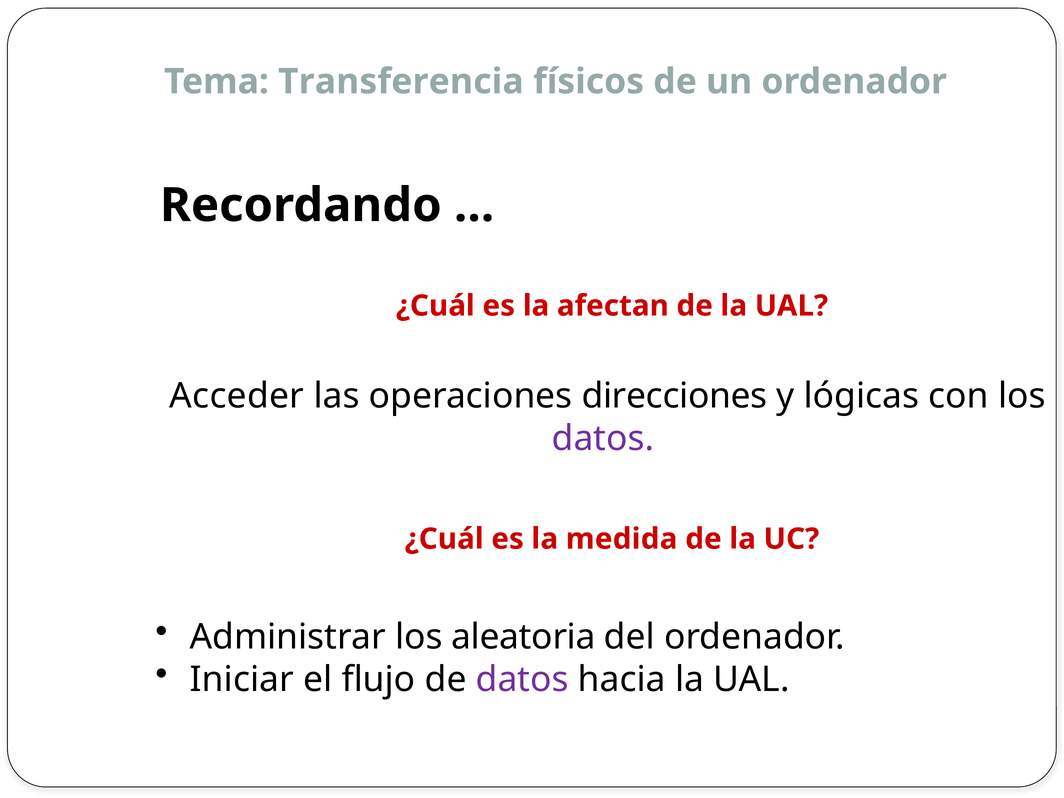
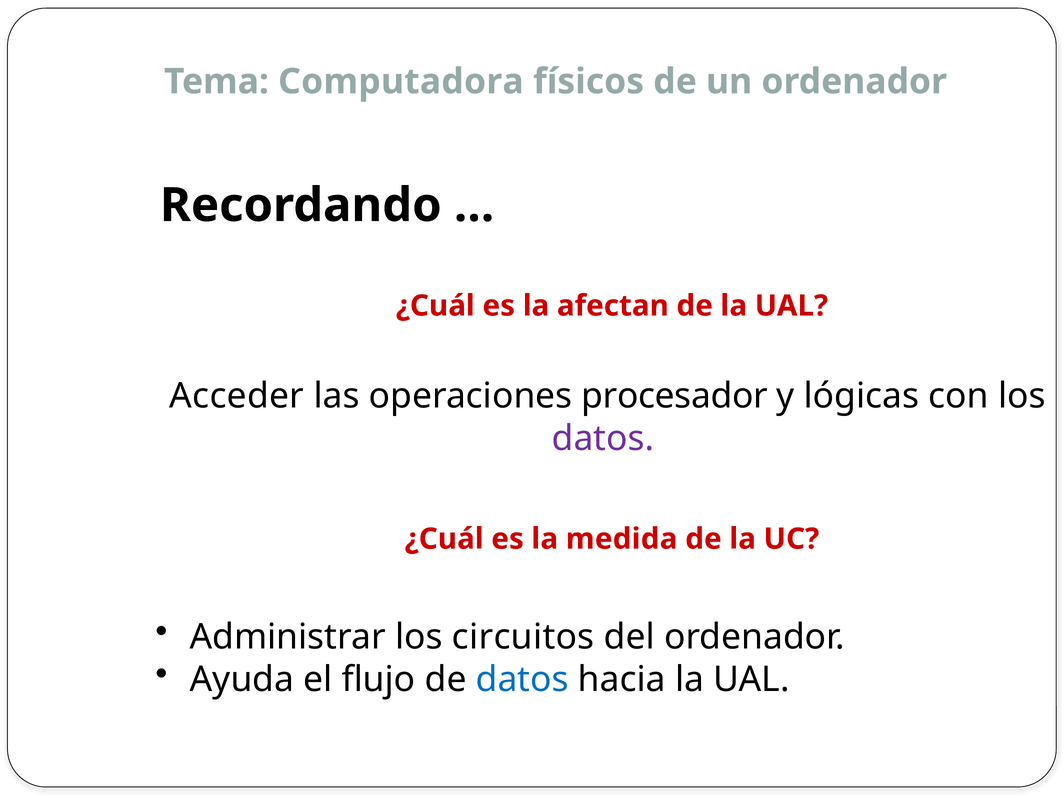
Transferencia: Transferencia -> Computadora
direcciones: direcciones -> procesador
aleatoria: aleatoria -> circuitos
Iniciar: Iniciar -> Ayuda
datos at (522, 680) colour: purple -> blue
